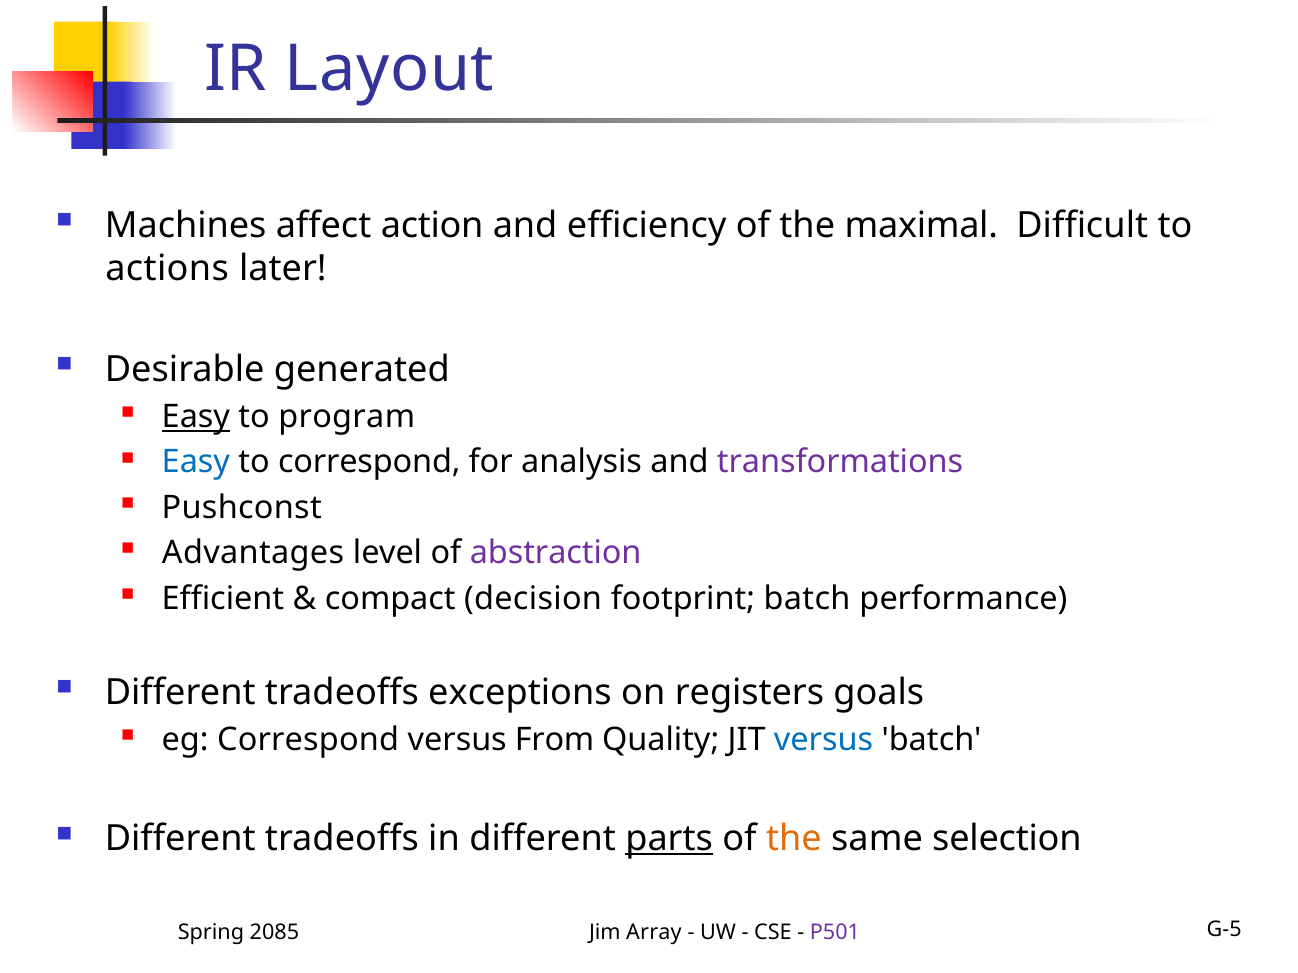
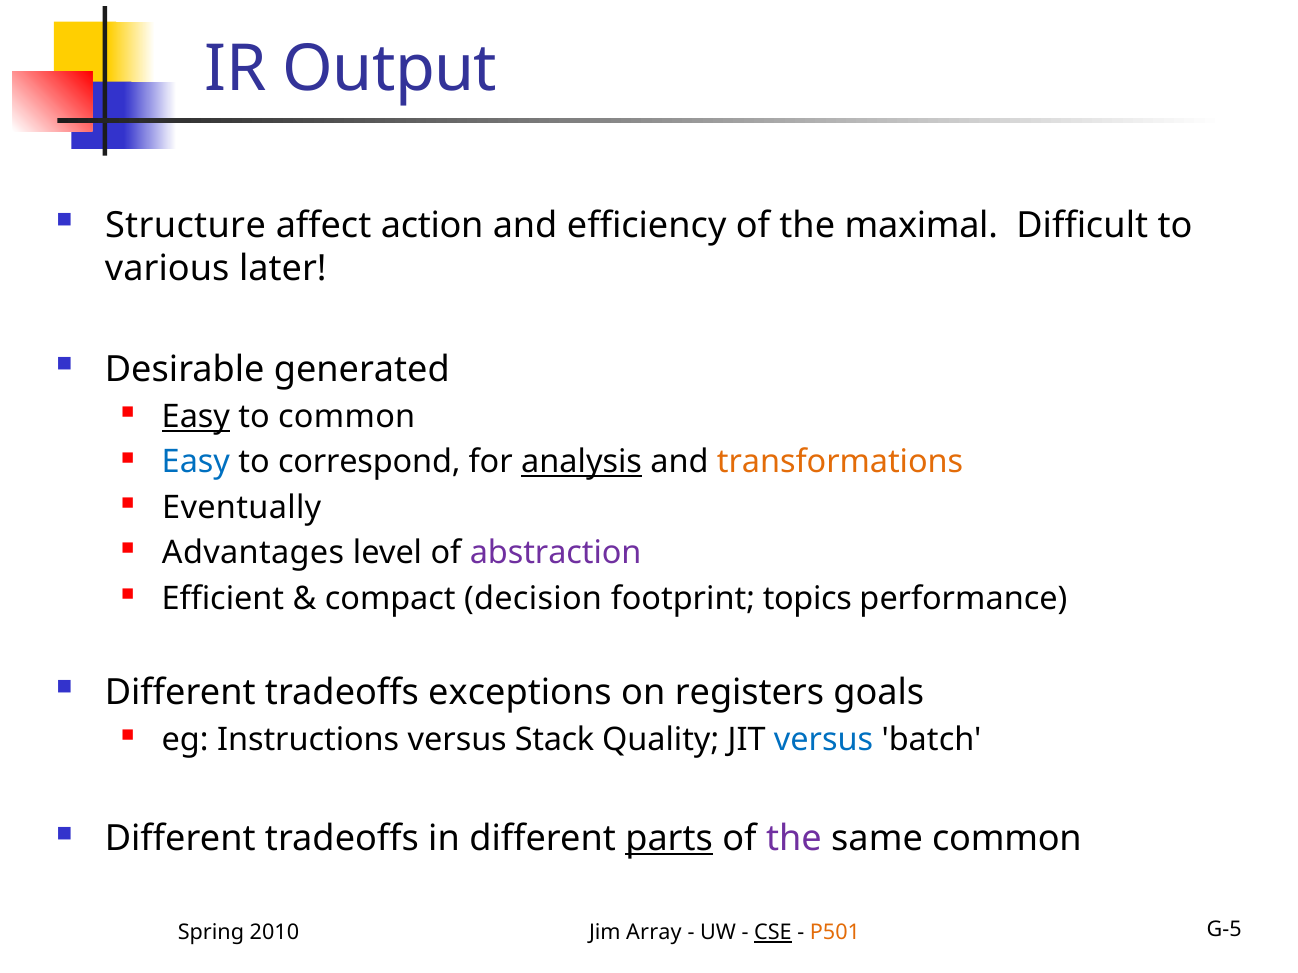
Layout: Layout -> Output
Machines: Machines -> Structure
actions: actions -> various
to program: program -> common
analysis underline: none -> present
transformations colour: purple -> orange
Pushconst: Pushconst -> Eventually
footprint batch: batch -> topics
eg Correspond: Correspond -> Instructions
From: From -> Stack
the at (794, 839) colour: orange -> purple
same selection: selection -> common
2085: 2085 -> 2010
CSE underline: none -> present
P501 colour: purple -> orange
